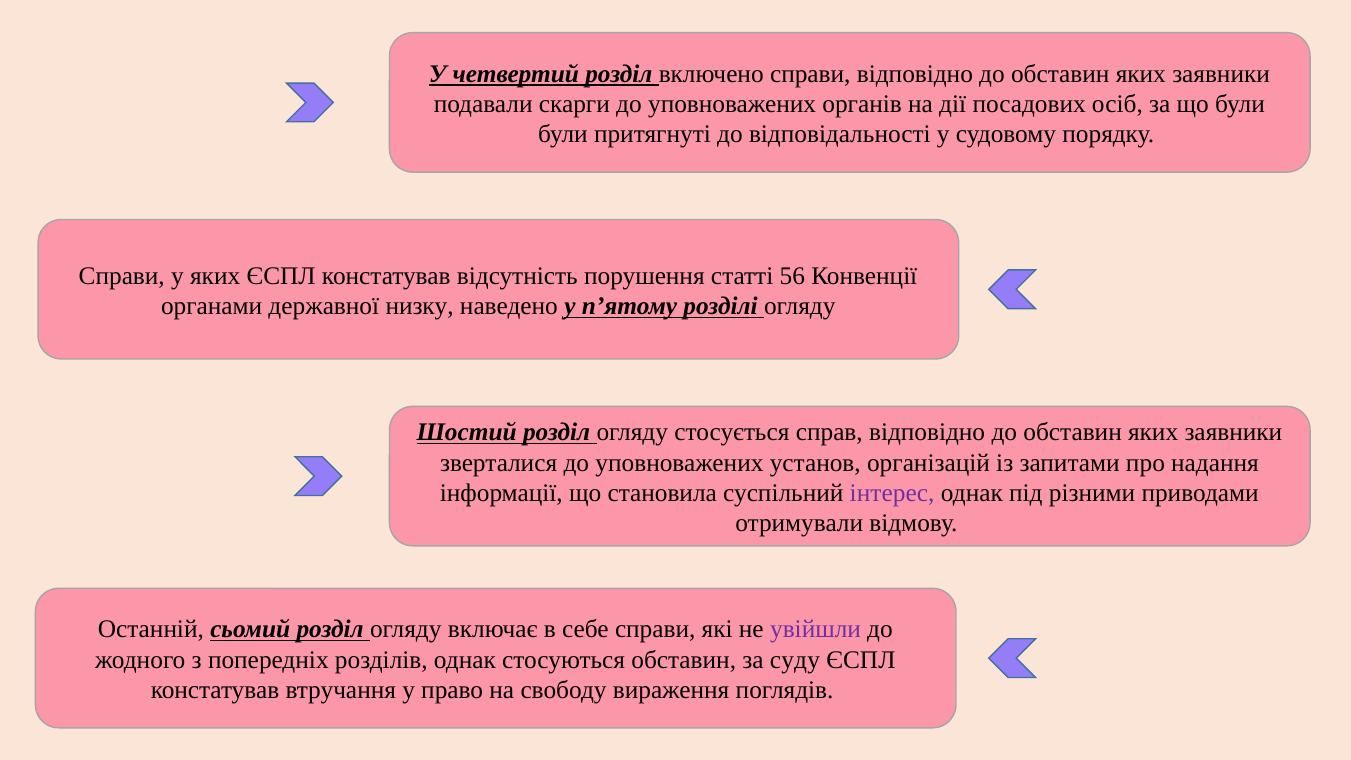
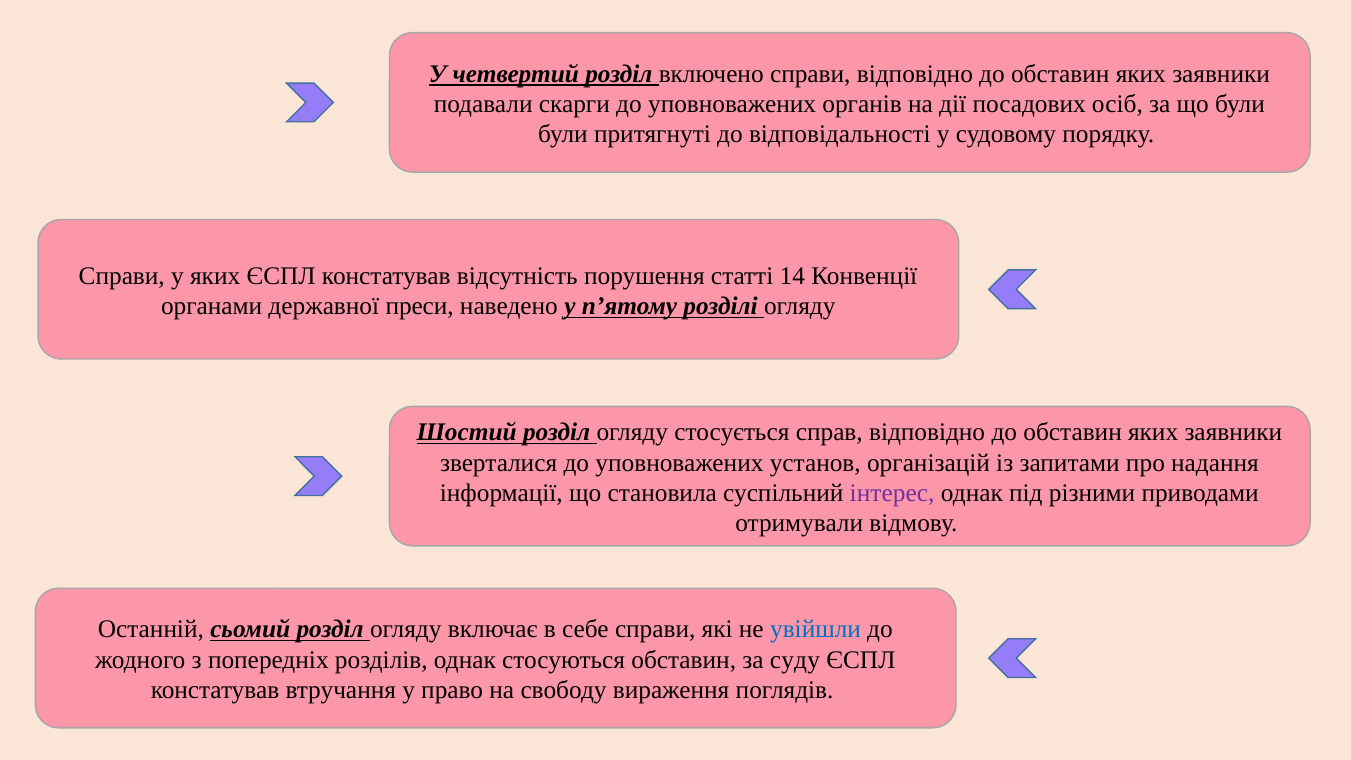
56: 56 -> 14
низку: низку -> преси
увійшли colour: purple -> blue
